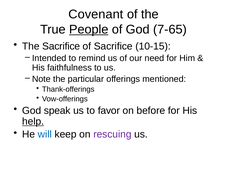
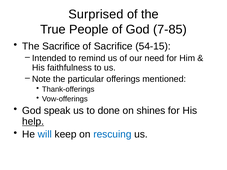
Covenant: Covenant -> Surprised
People underline: present -> none
7-65: 7-65 -> 7-85
10-15: 10-15 -> 54-15
favor: favor -> done
before: before -> shines
rescuing colour: purple -> blue
